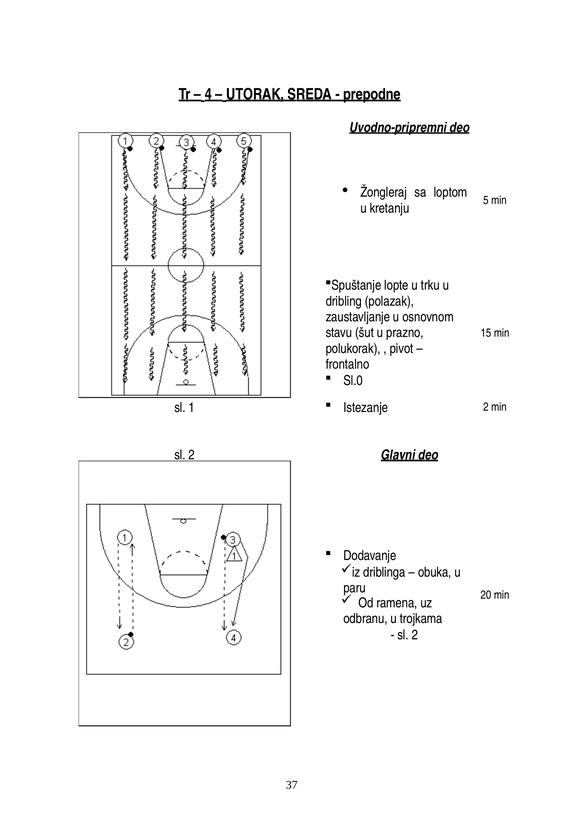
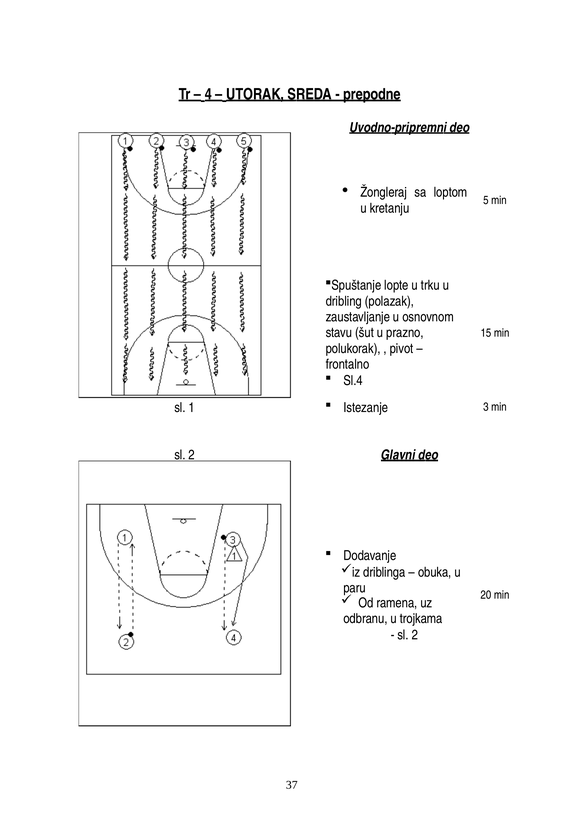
Sl.0: Sl.0 -> Sl.4
1 2: 2 -> 3
